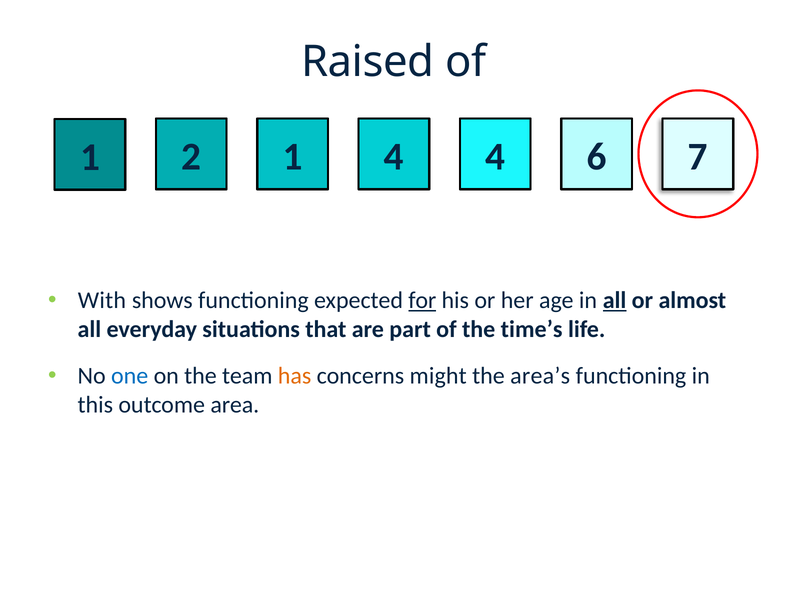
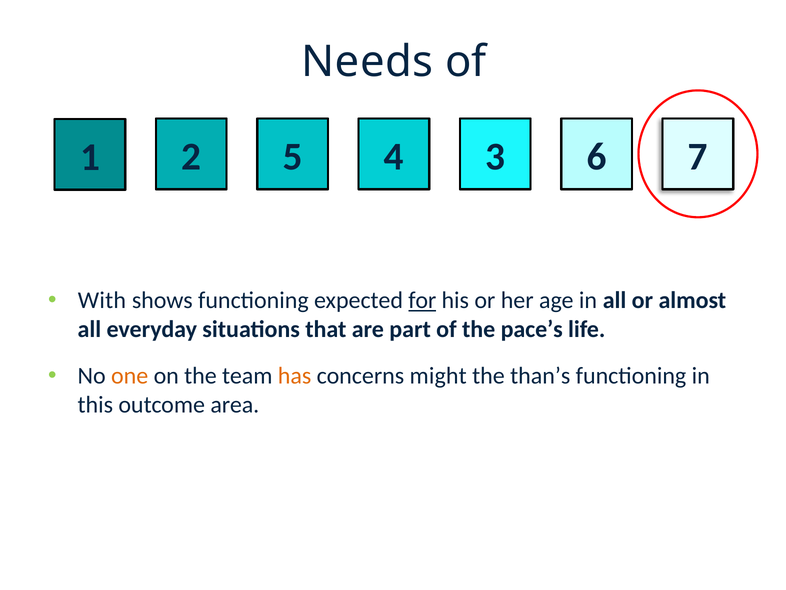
Raised: Raised -> Needs
1 1: 1 -> 5
4 4: 4 -> 3
all at (615, 300) underline: present -> none
time’s: time’s -> pace’s
one colour: blue -> orange
area’s: area’s -> than’s
